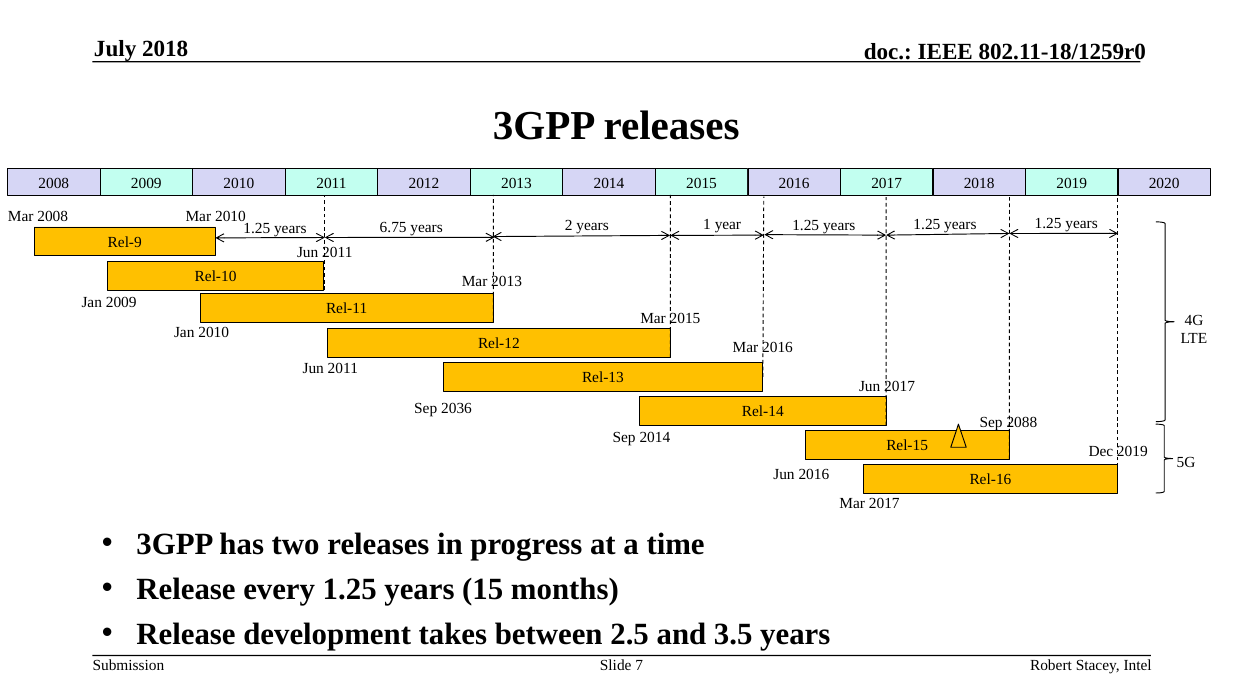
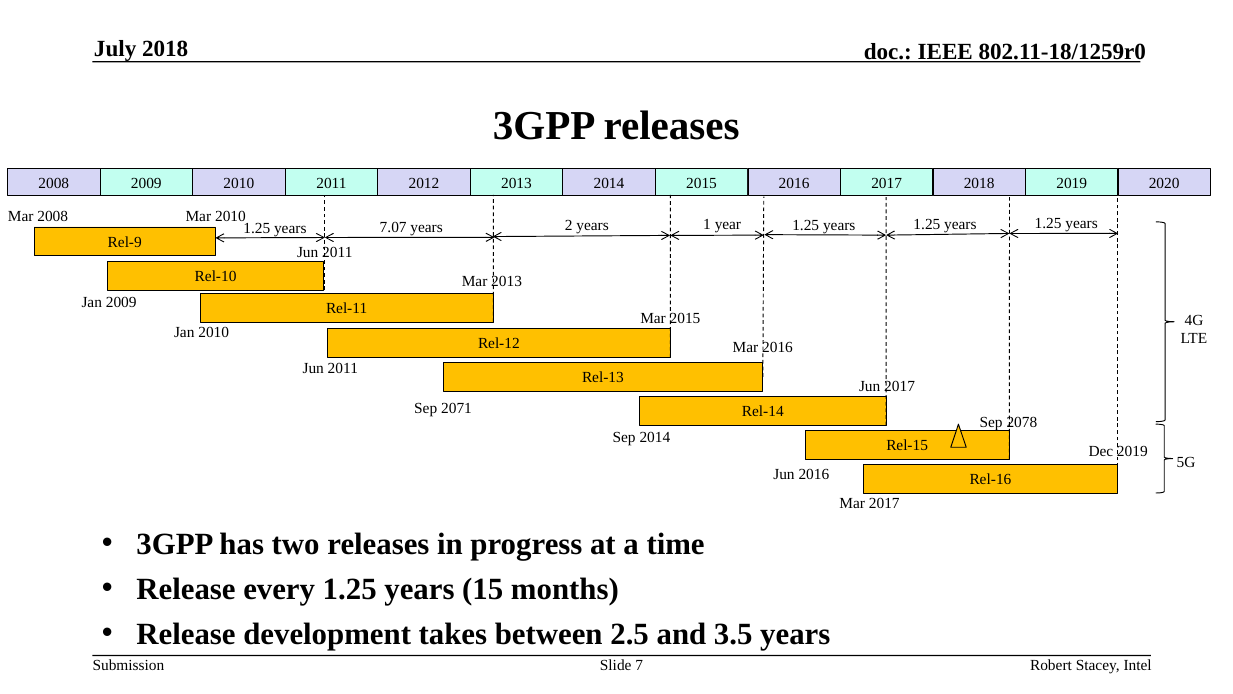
6.75: 6.75 -> 7.07
2036: 2036 -> 2071
2088: 2088 -> 2078
